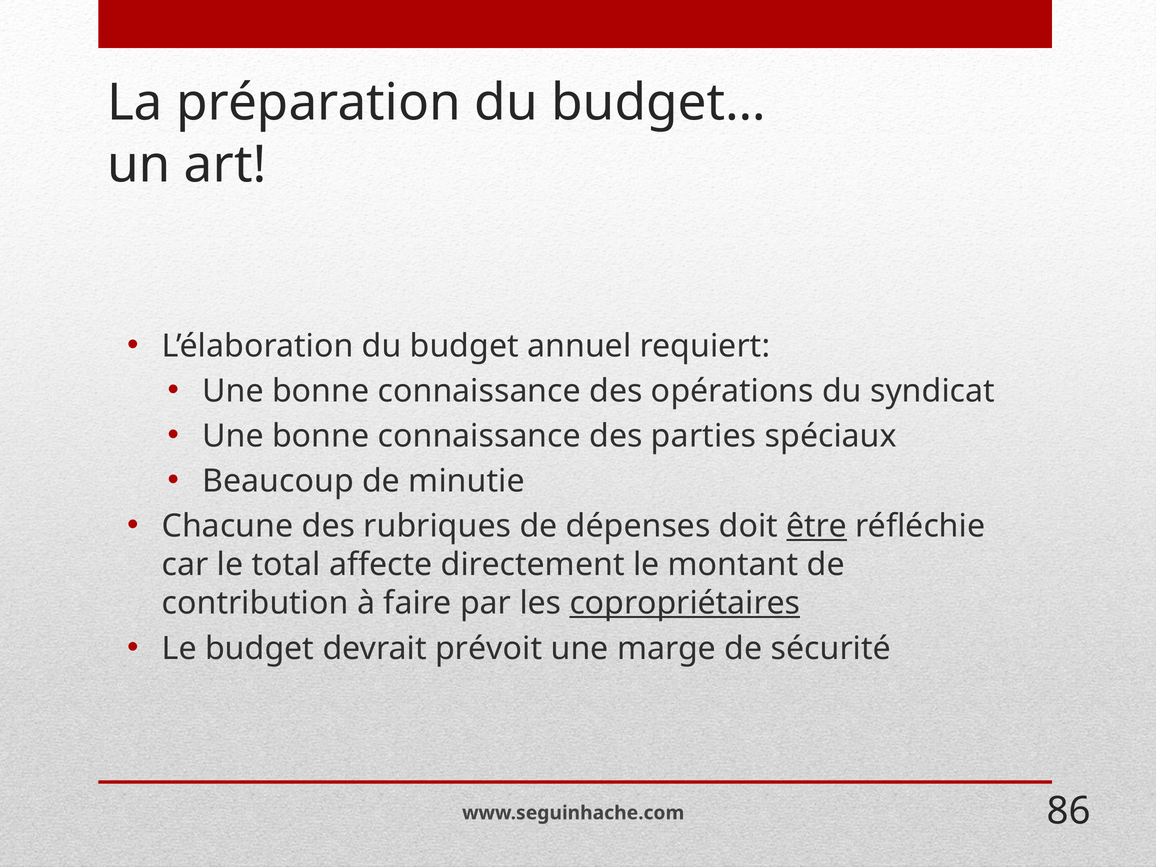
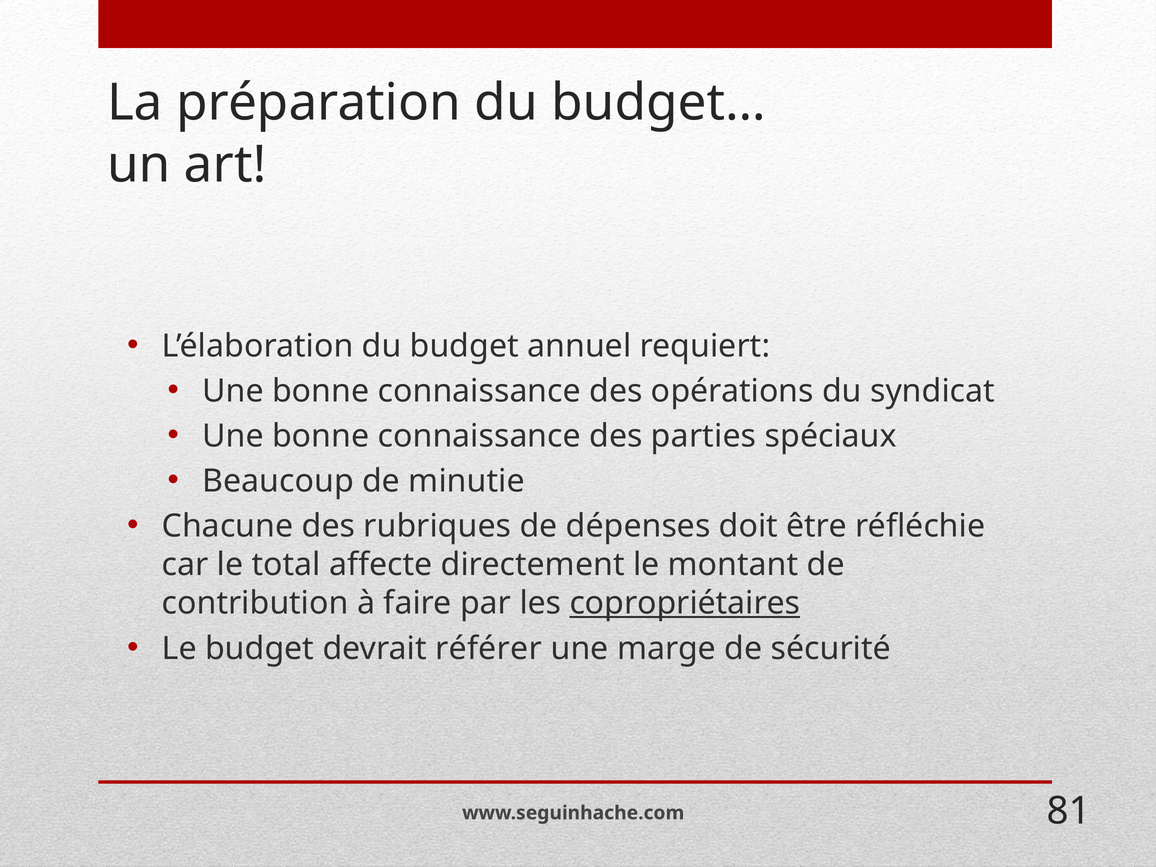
être underline: present -> none
prévoit: prévoit -> référer
86: 86 -> 81
